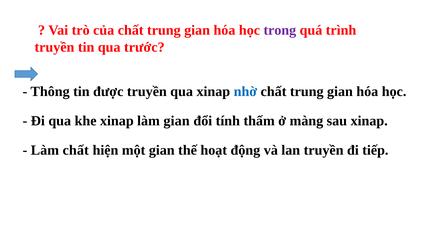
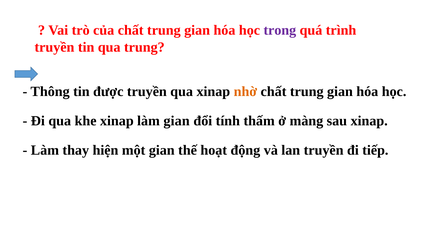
qua trước: trước -> trung
nhờ colour: blue -> orange
Làm chất: chất -> thay
